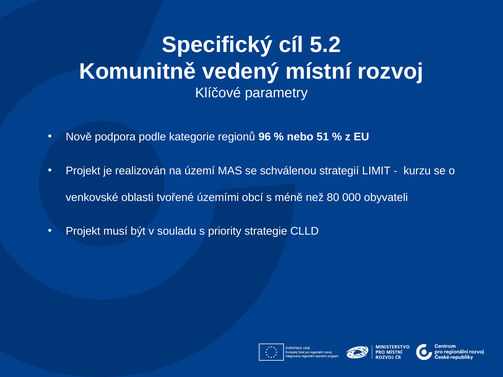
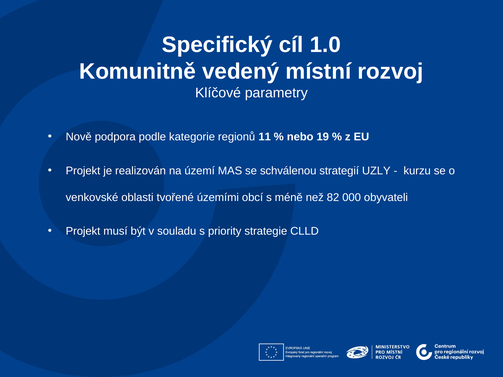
5.2: 5.2 -> 1.0
96: 96 -> 11
51: 51 -> 19
LIMIT: LIMIT -> UZLY
80: 80 -> 82
